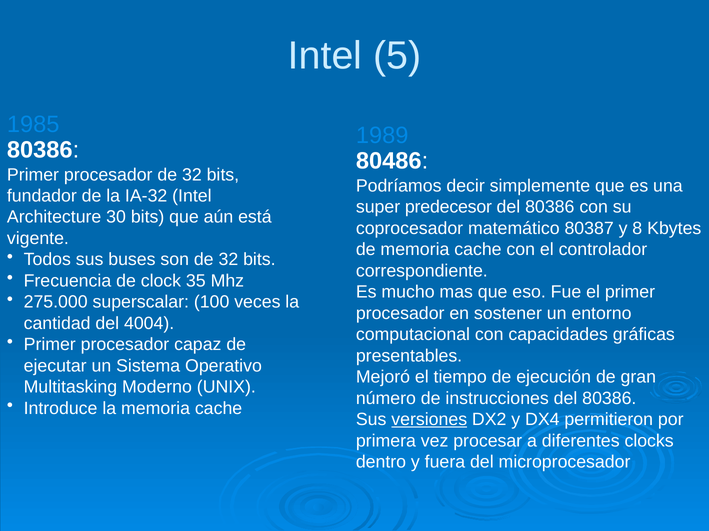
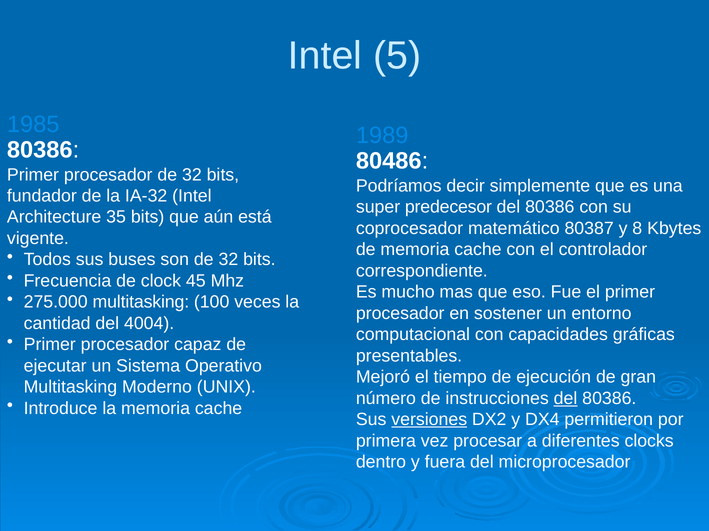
30: 30 -> 35
35: 35 -> 45
275.000 superscalar: superscalar -> multitasking
del at (566, 399) underline: none -> present
